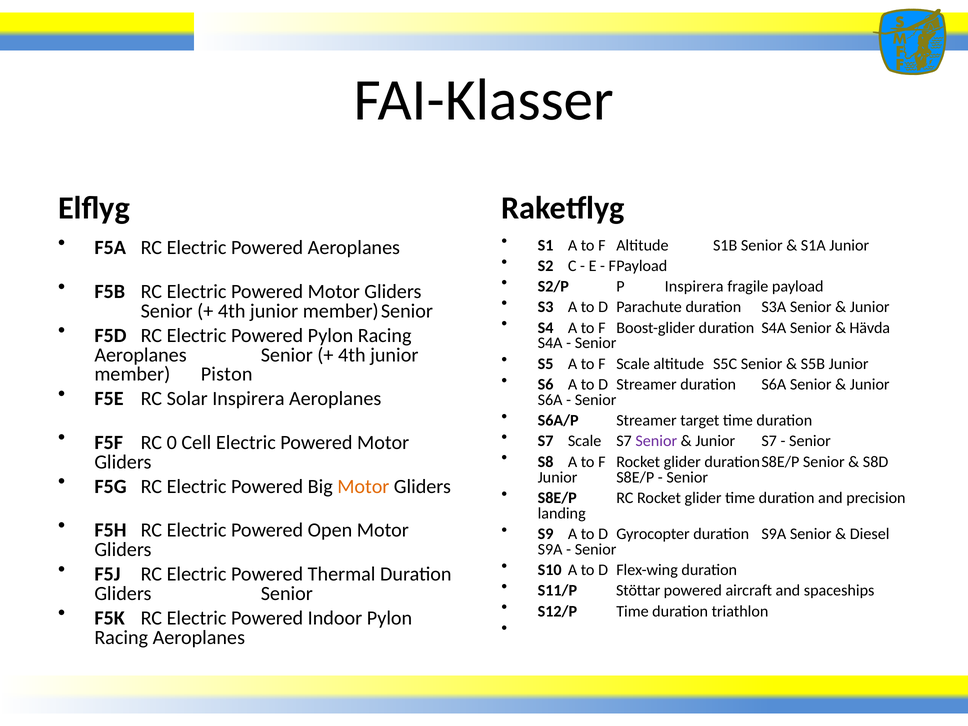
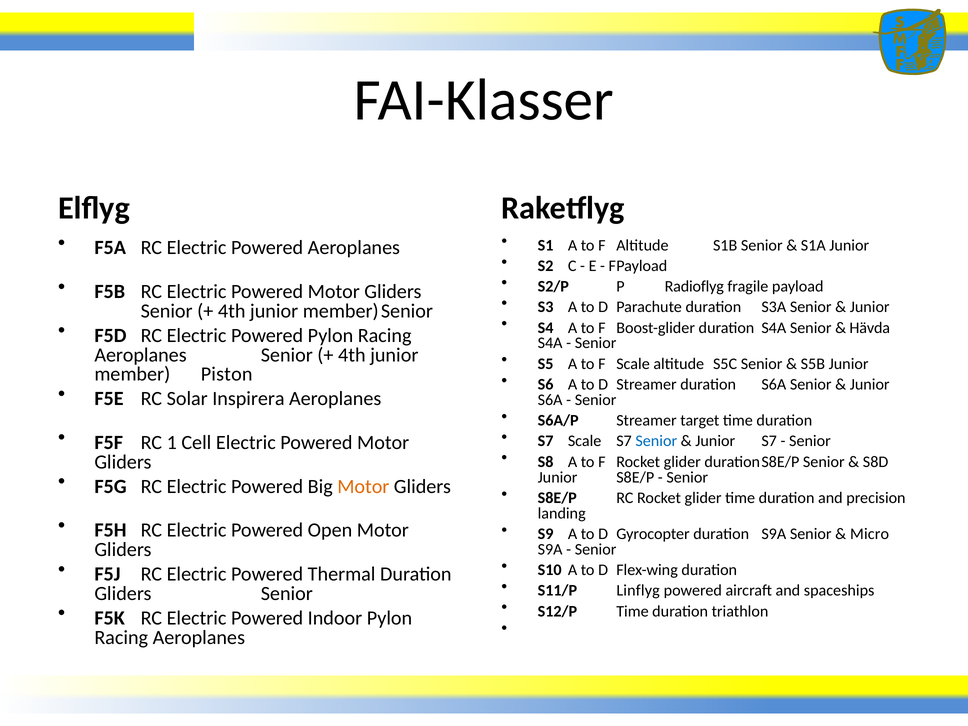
P Inspirera: Inspirera -> Radioflyg
0: 0 -> 1
Senior at (656, 441) colour: purple -> blue
Diesel: Diesel -> Micro
Stöttar: Stöttar -> Linflyg
